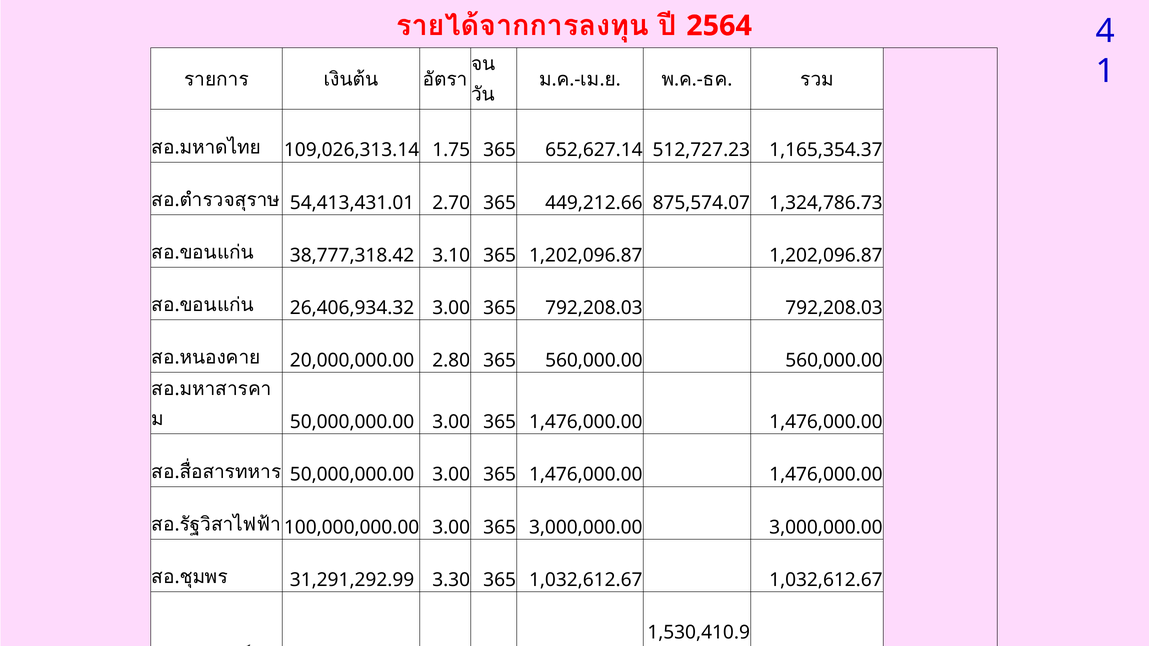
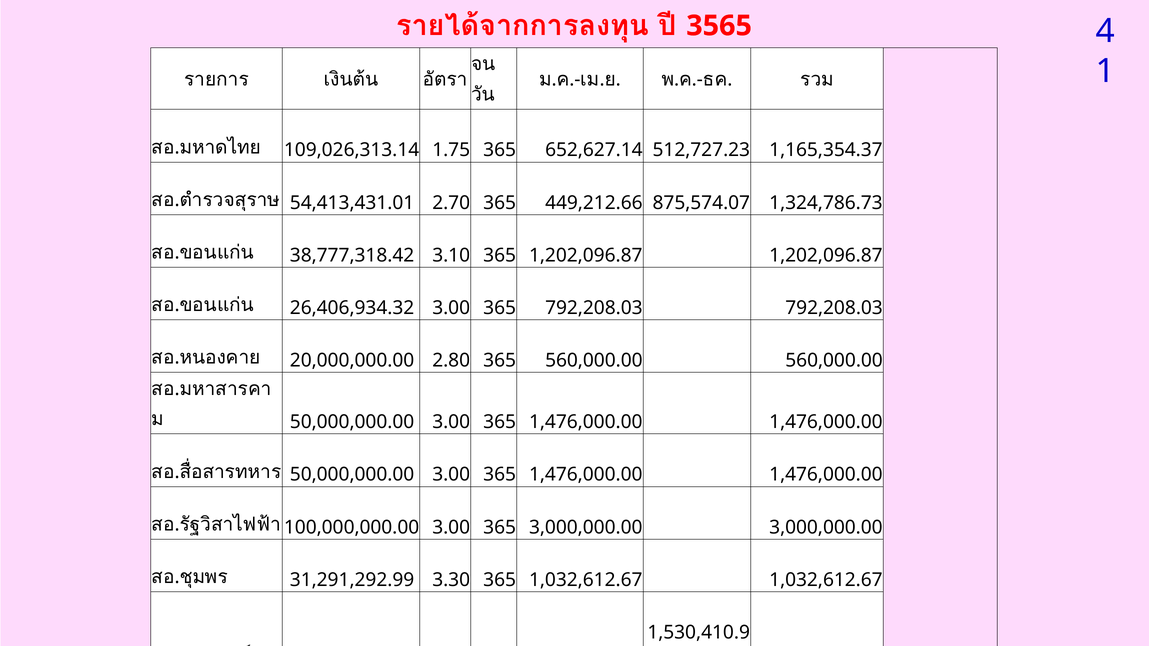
2564: 2564 -> 3565
